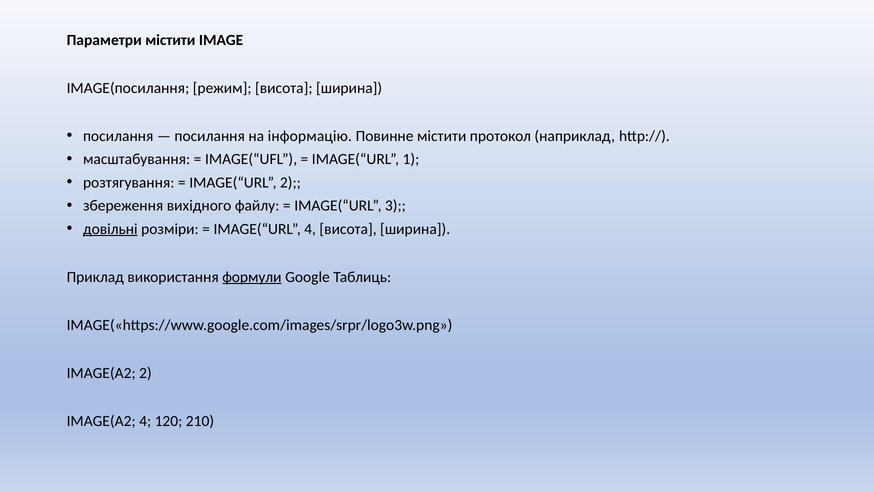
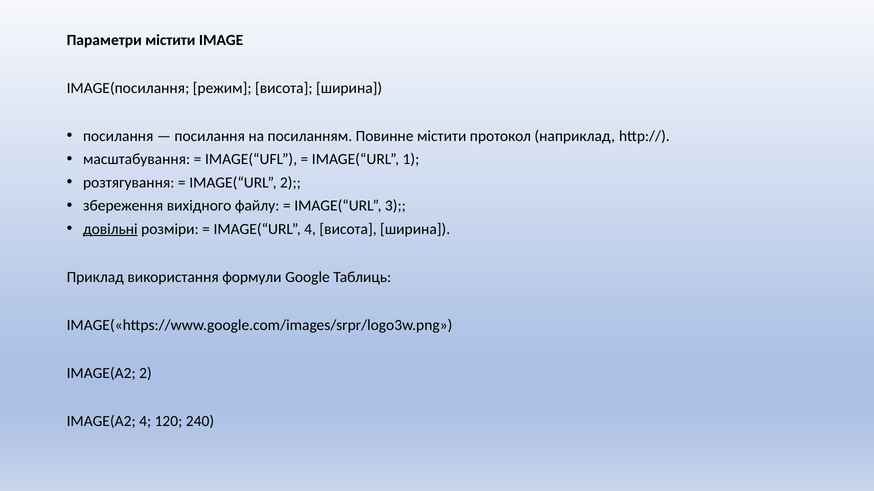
інформацію: інформацію -> посиланням
формули underline: present -> none
210: 210 -> 240
